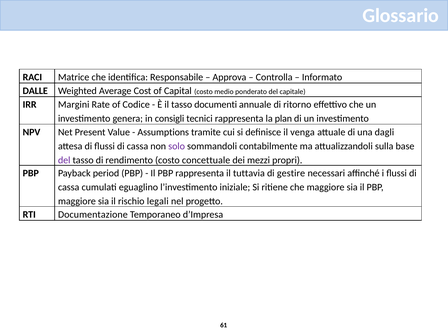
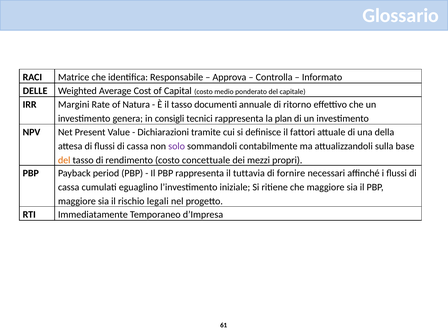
DALLE: DALLE -> DELLE
Codice: Codice -> Natura
Assumptions: Assumptions -> Dichiarazioni
venga: venga -> fattori
dagli: dagli -> della
del at (64, 160) colour: purple -> orange
gestire: gestire -> fornire
Documentazione: Documentazione -> Immediatamente
